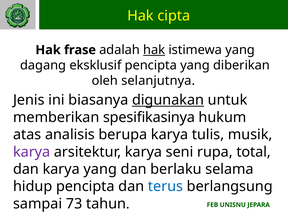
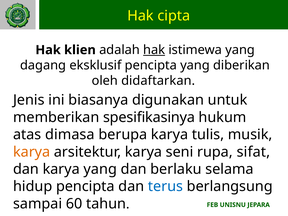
frase: frase -> klien
selanjutnya: selanjutnya -> didaftarkan
digunakan underline: present -> none
analisis: analisis -> dimasa
karya at (32, 152) colour: purple -> orange
total: total -> sifat
73: 73 -> 60
